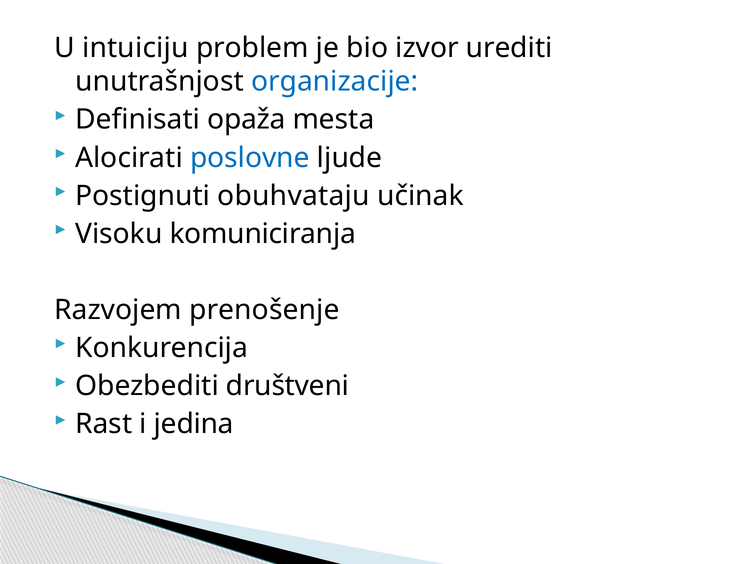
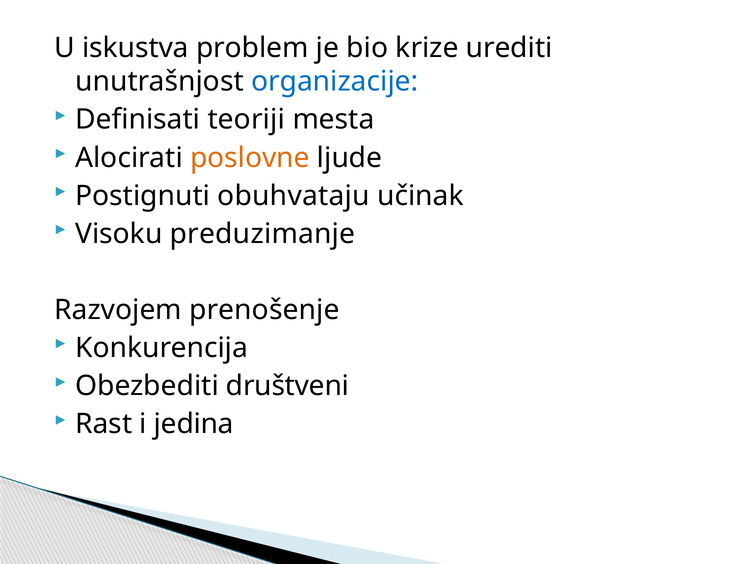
intuiciju: intuiciju -> iskustva
izvor: izvor -> krize
opaža: opaža -> teoriji
poslovne colour: blue -> orange
komuniciranja: komuniciranja -> preduzimanje
